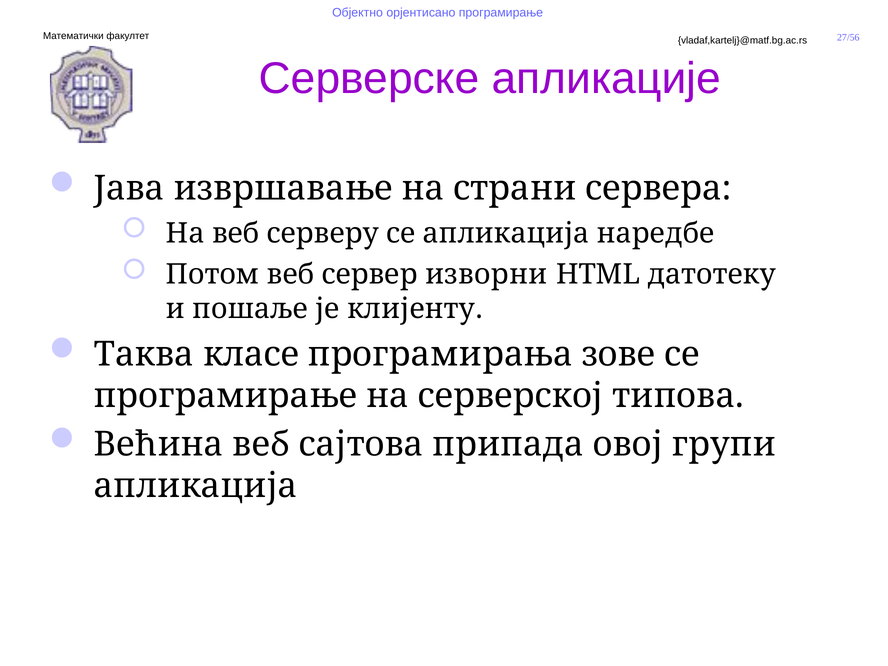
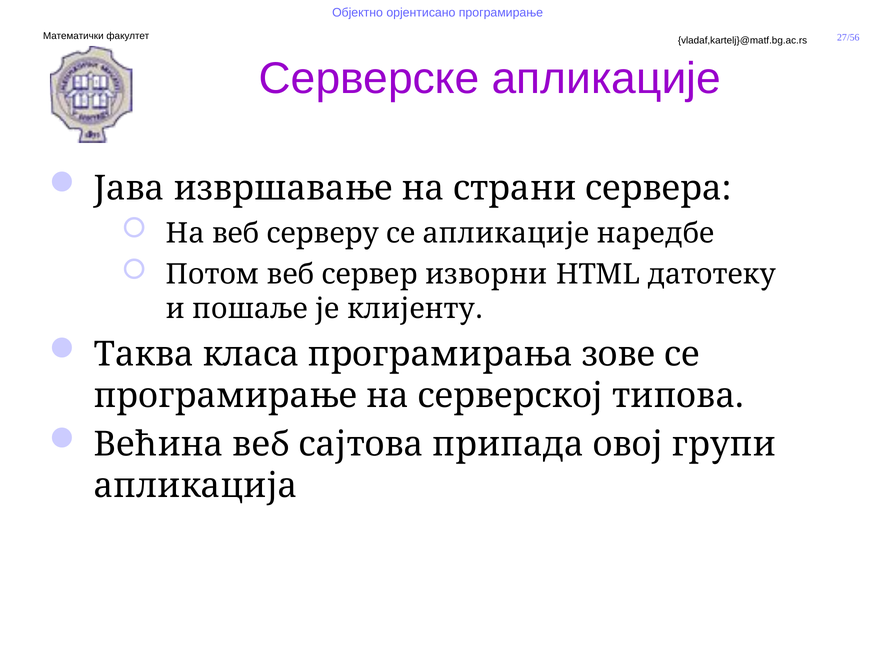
се апликација: апликација -> апликације
класе: класе -> класа
